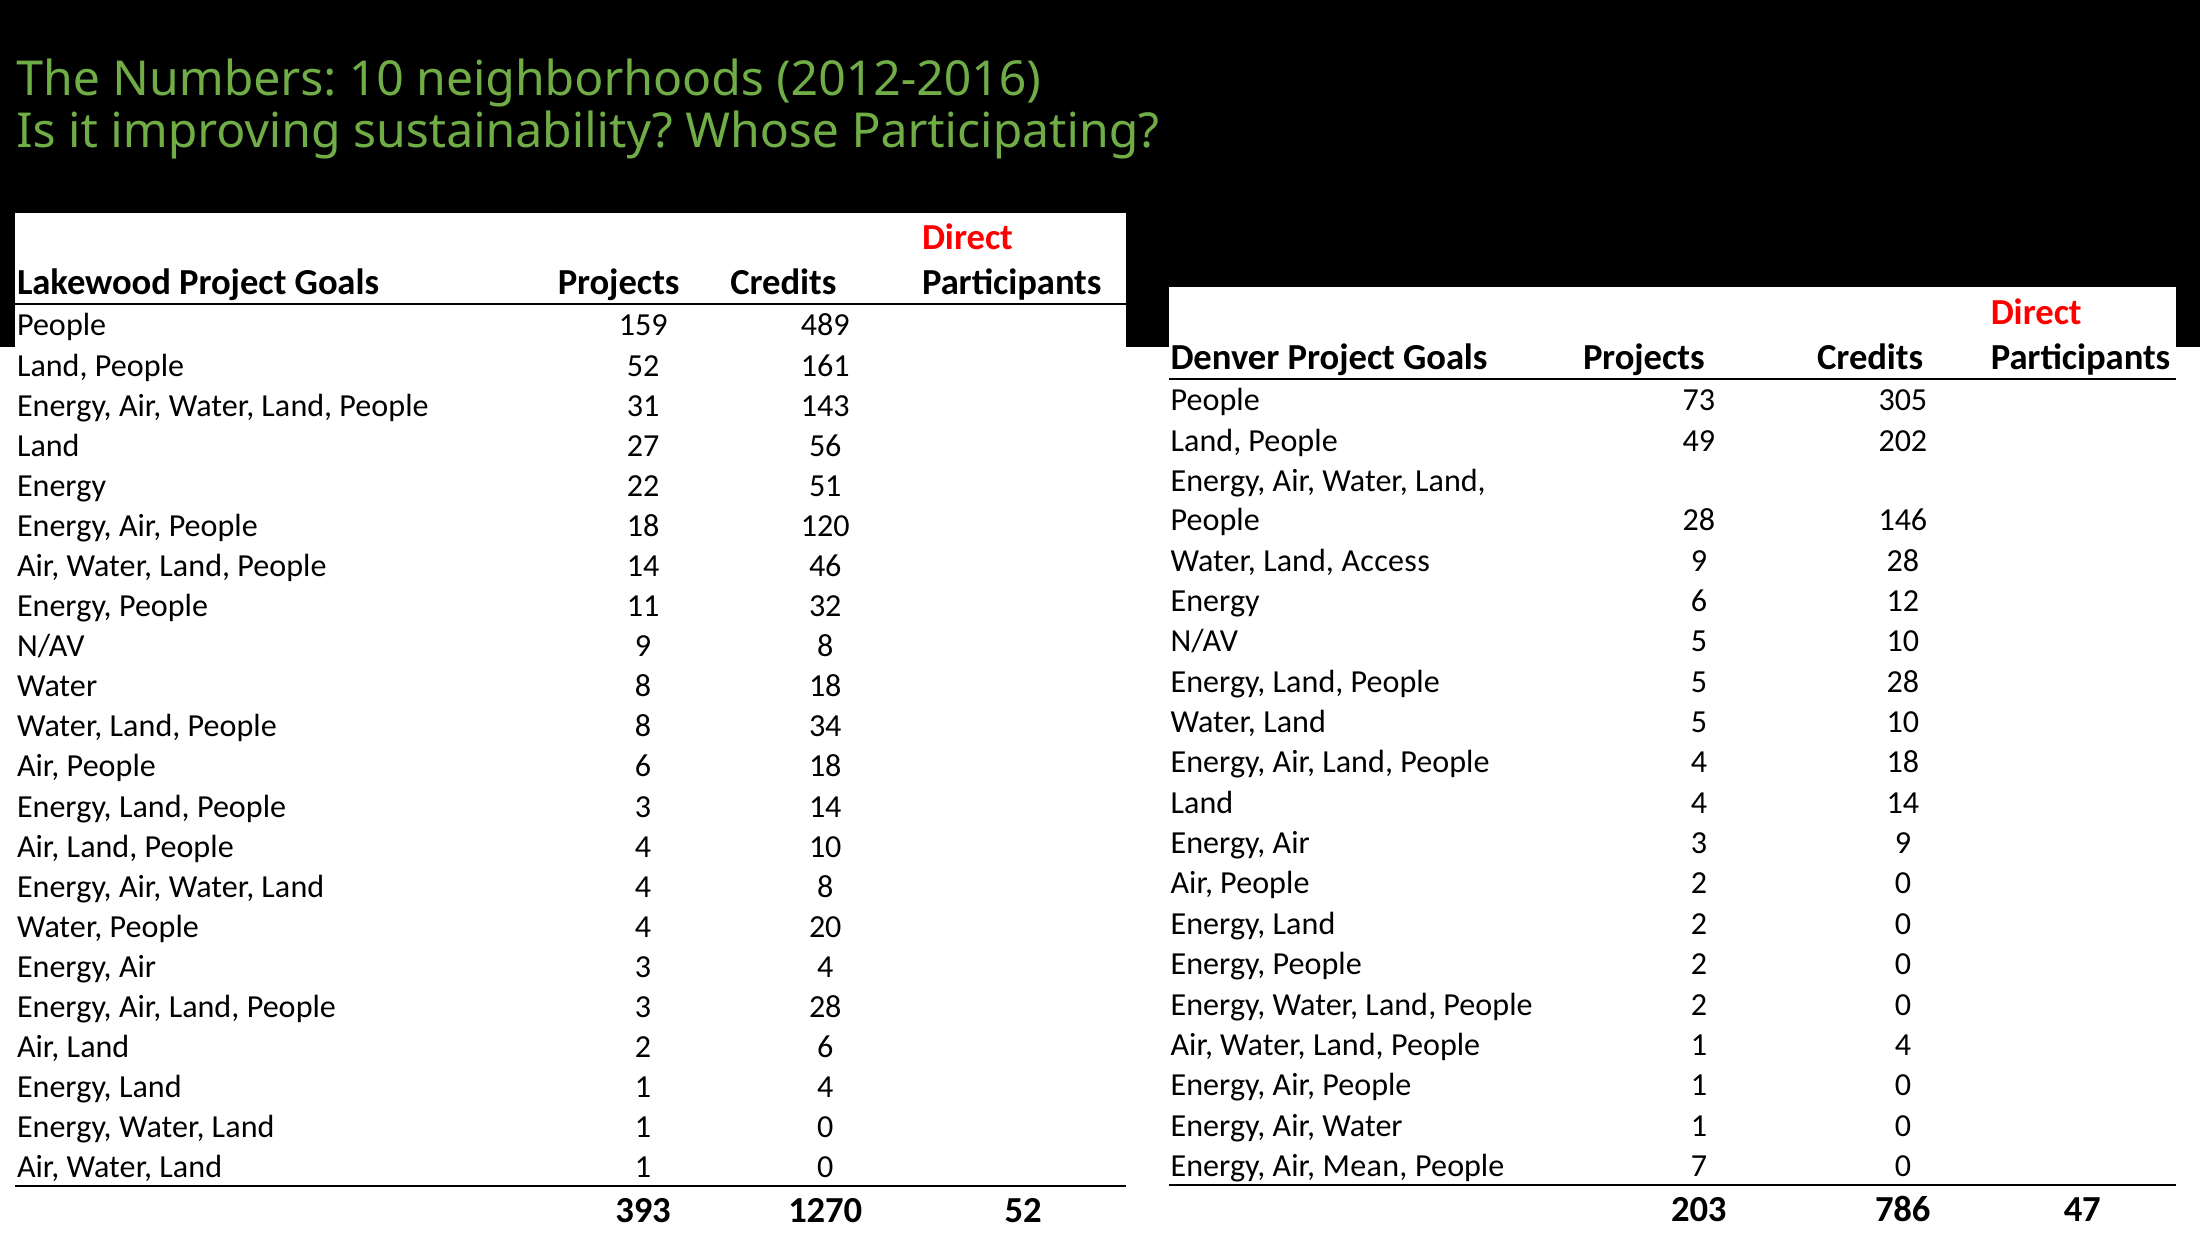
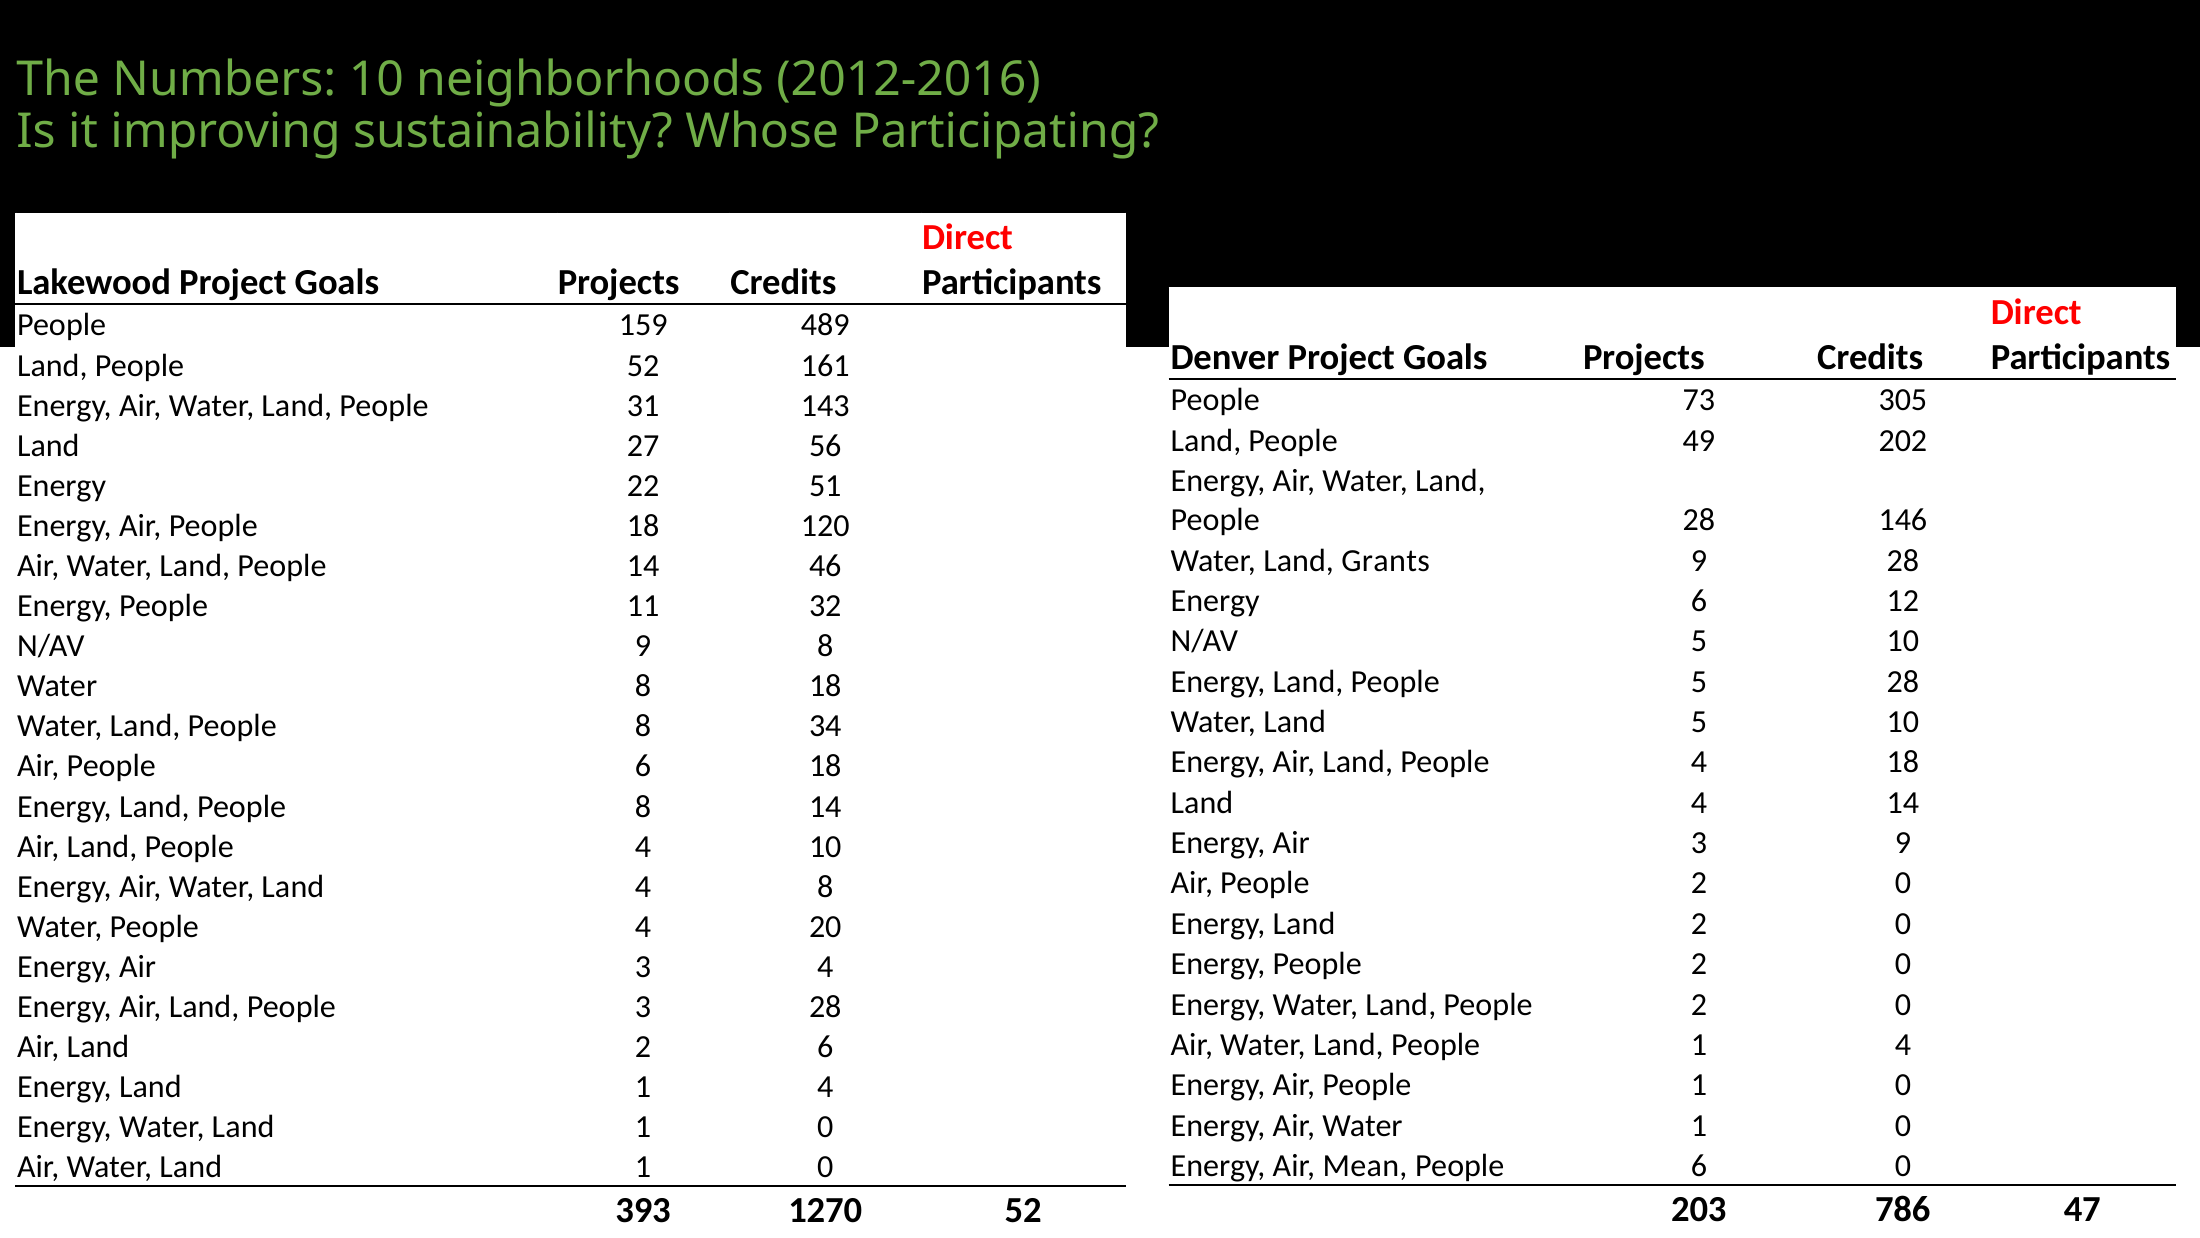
Access: Access -> Grants
Energy Land People 3: 3 -> 8
7 at (1699, 1165): 7 -> 6
